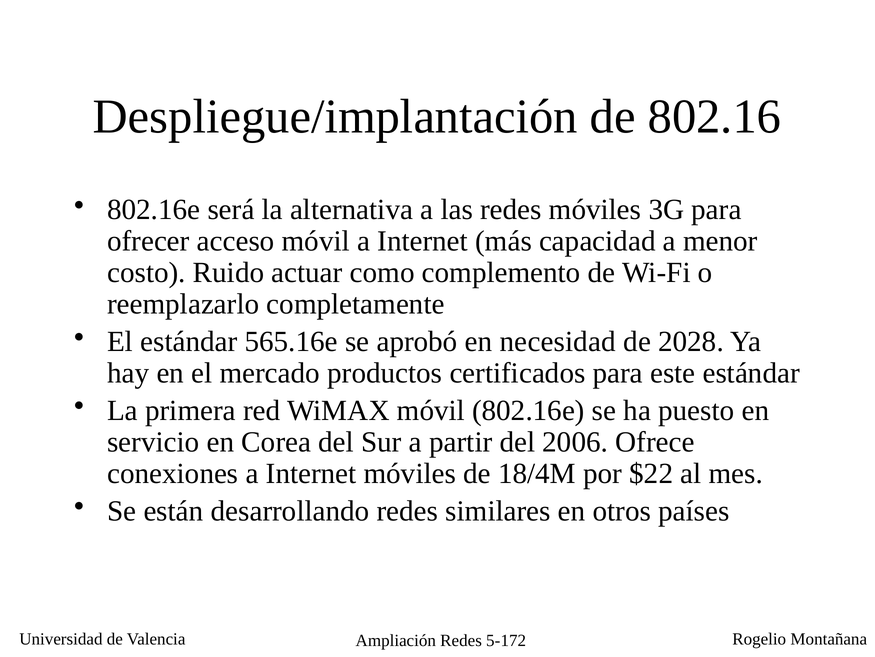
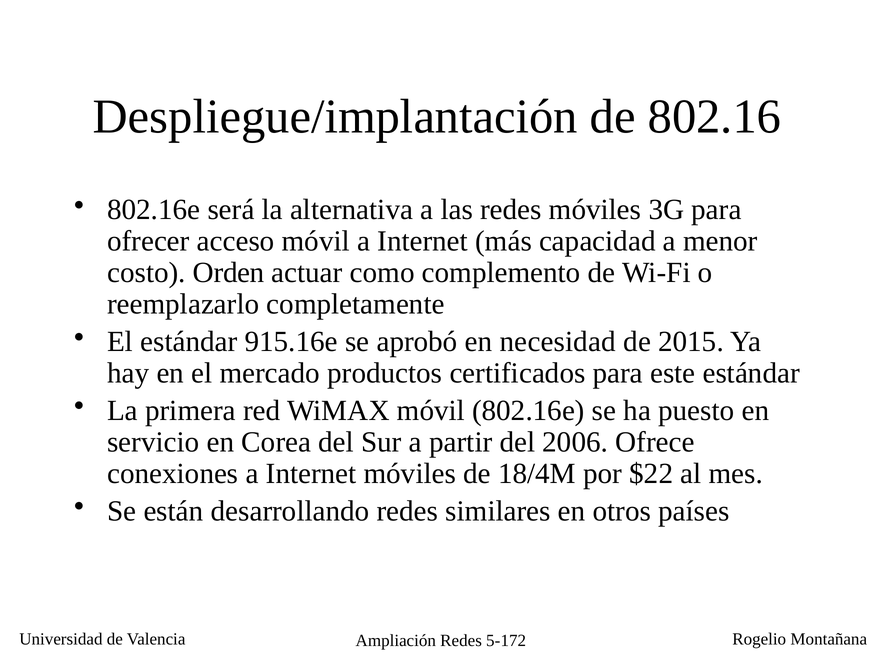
Ruido: Ruido -> Orden
565.16e: 565.16e -> 915.16e
2028: 2028 -> 2015
